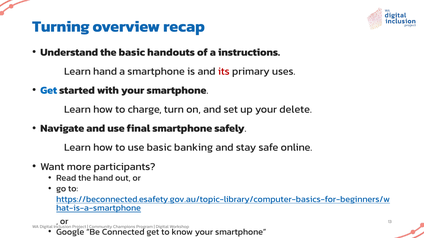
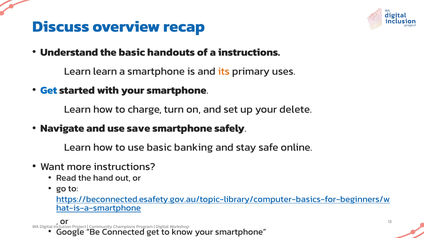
Turning: Turning -> Discuss
Learn hand: hand -> learn
its colour: red -> orange
final: final -> save
more participants: participants -> instructions
